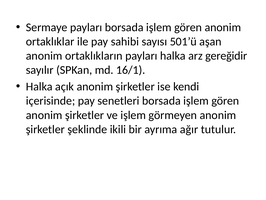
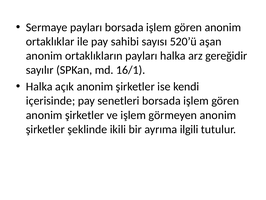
501’ü: 501’ü -> 520’ü
ağır: ağır -> ilgili
